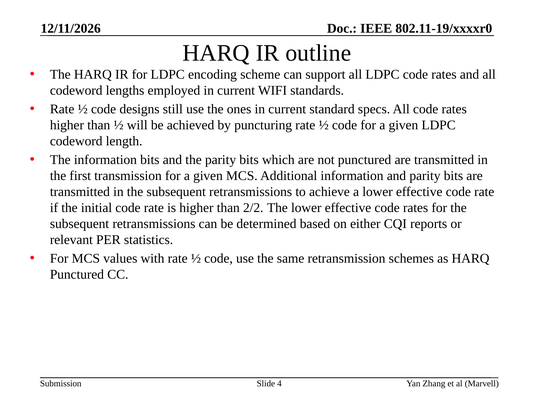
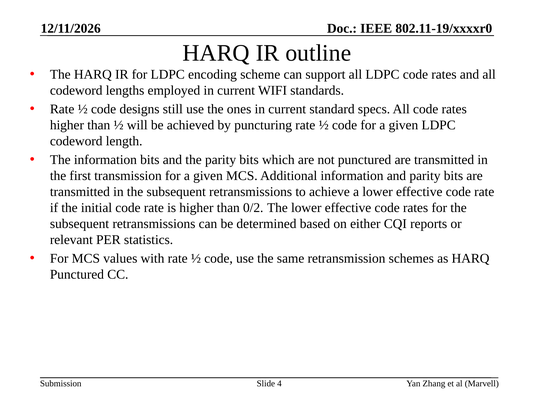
2/2: 2/2 -> 0/2
